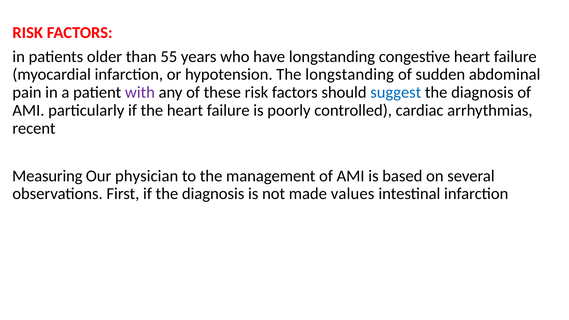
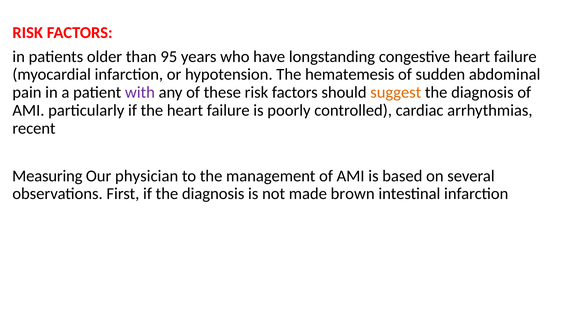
55: 55 -> 95
The longstanding: longstanding -> hematemesis
suggest colour: blue -> orange
values: values -> brown
